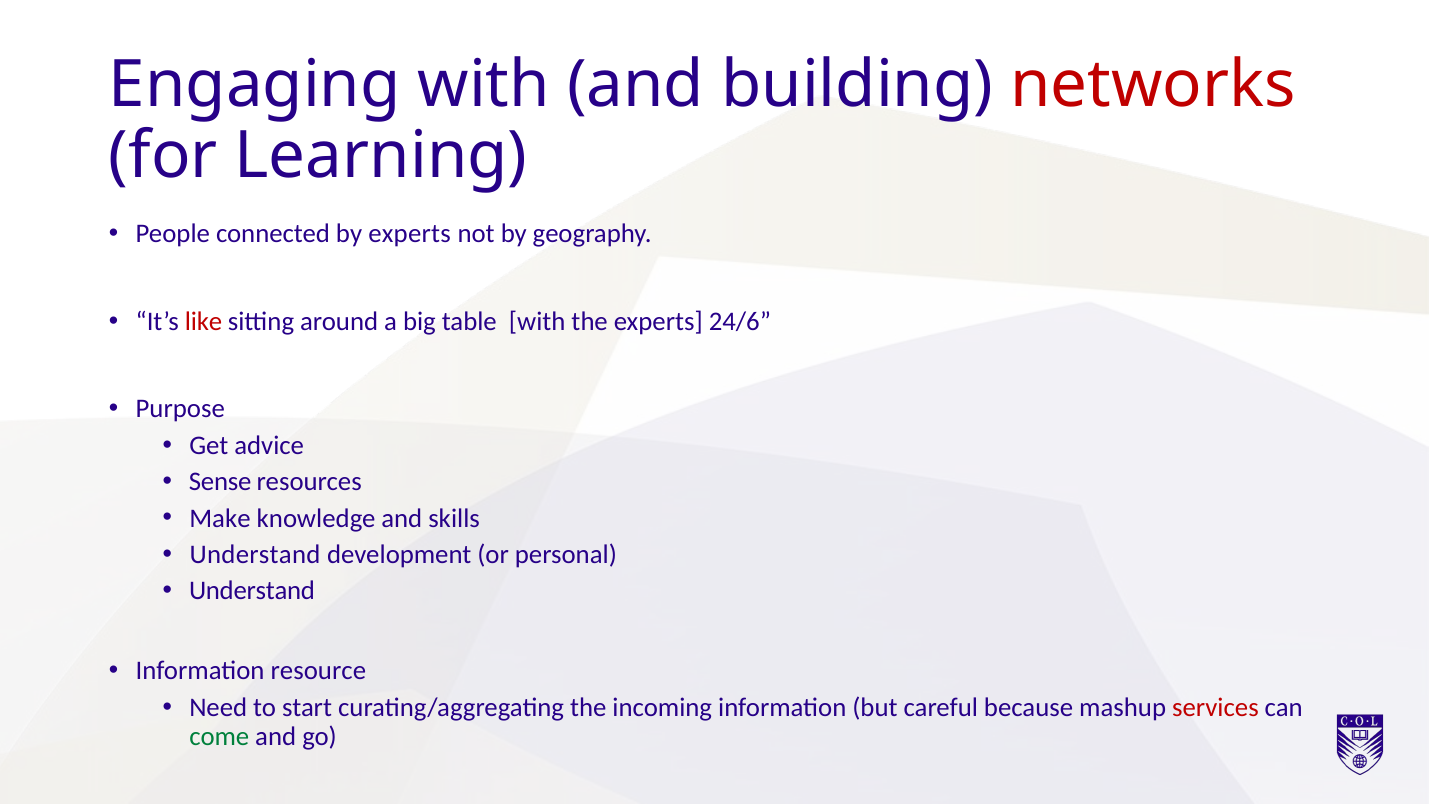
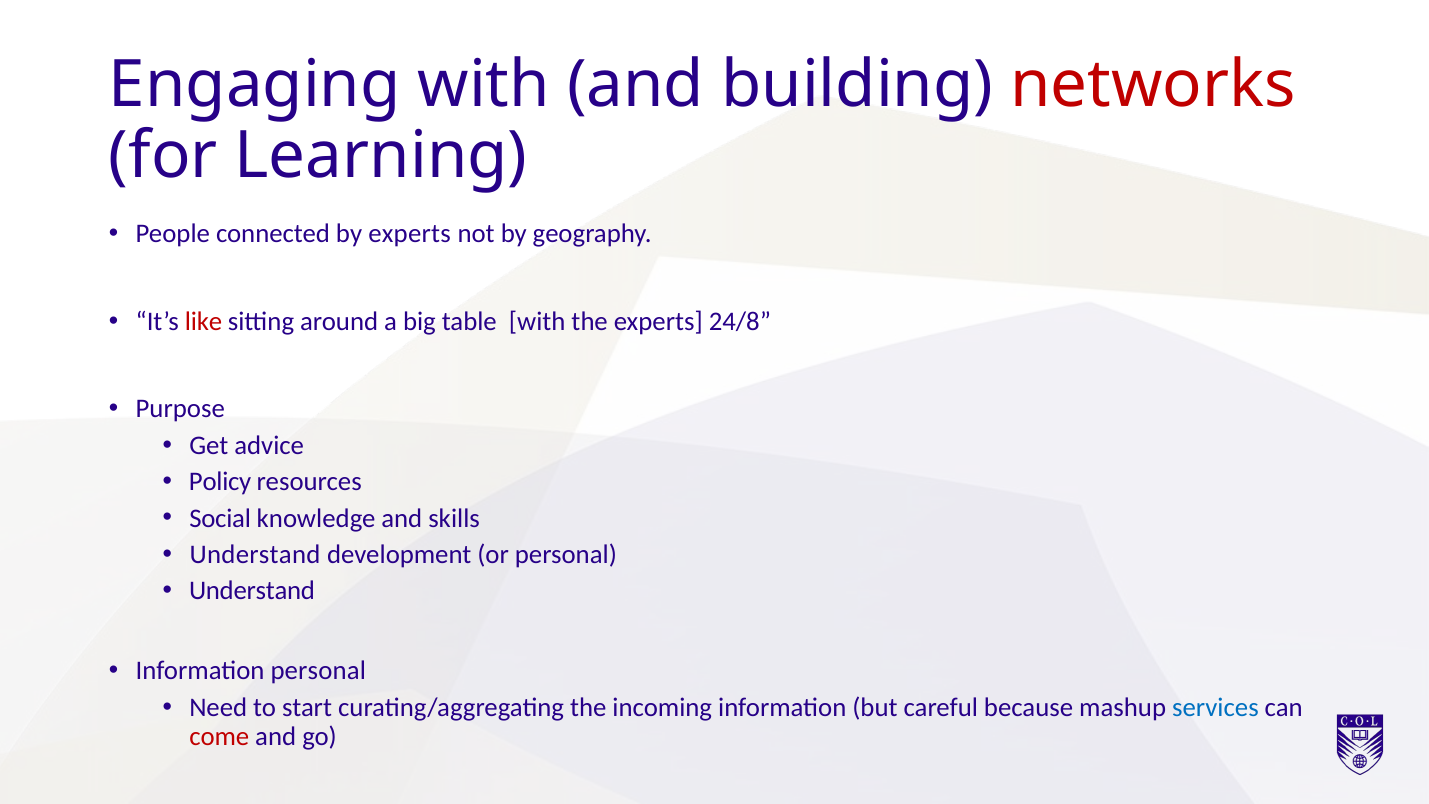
24/6: 24/6 -> 24/8
Sense: Sense -> Policy
Make: Make -> Social
Information resource: resource -> personal
services colour: red -> blue
come colour: green -> red
